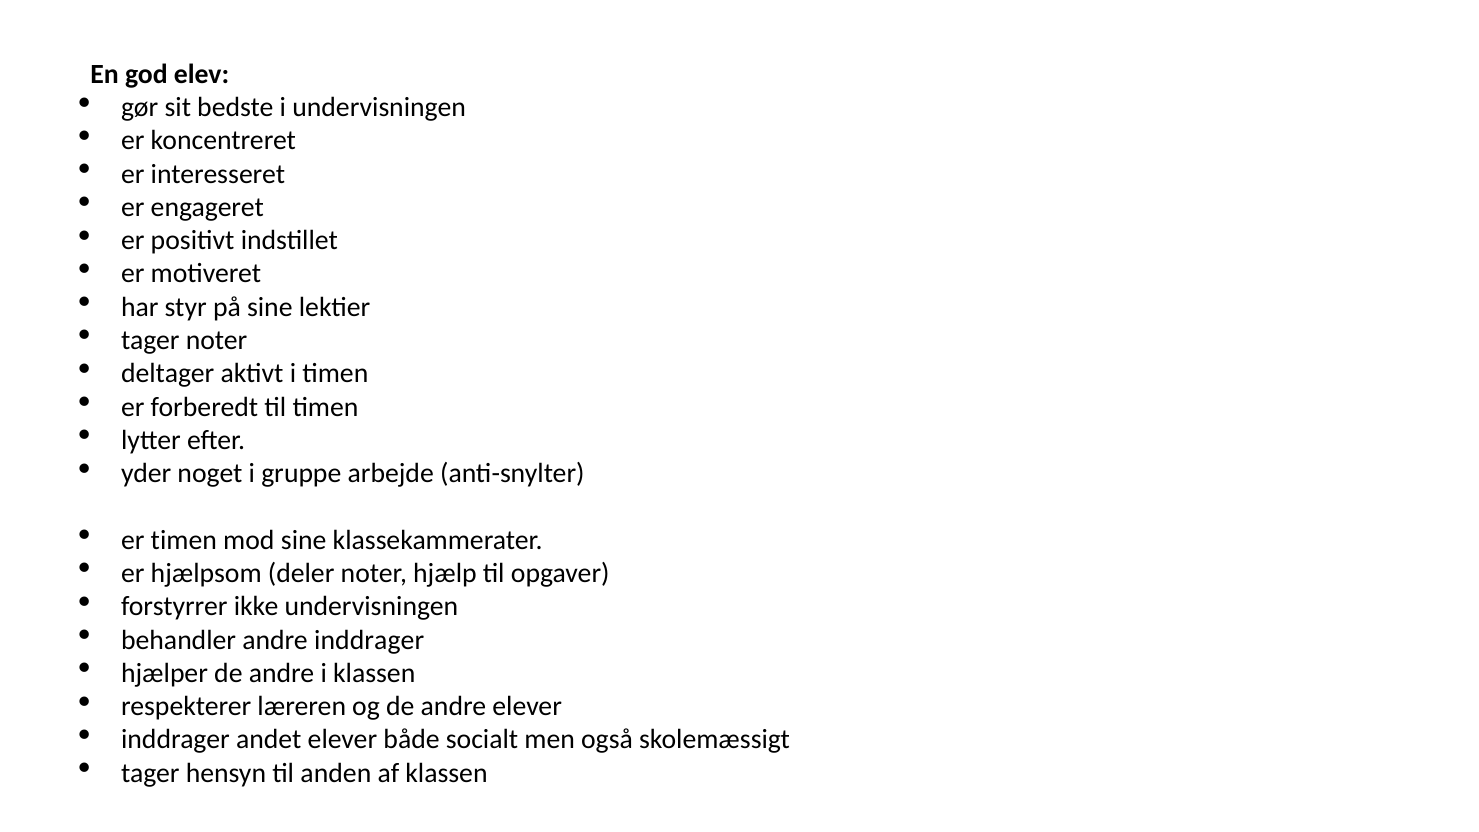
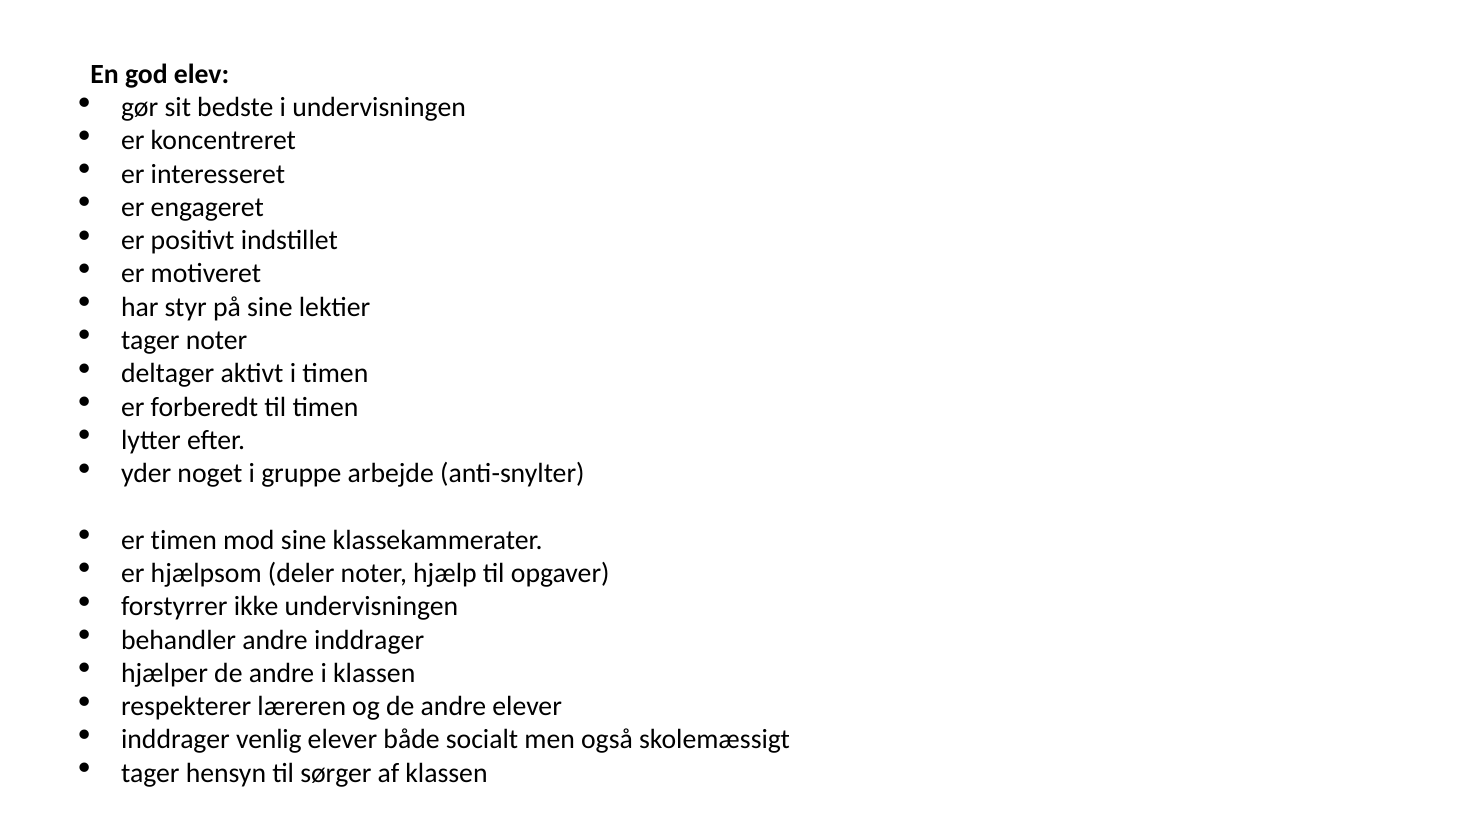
andet: andet -> venlig
anden: anden -> sørger
